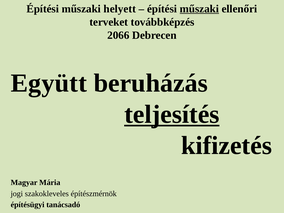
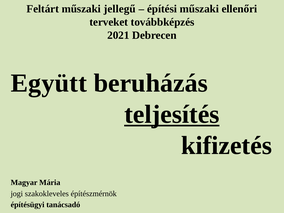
Építési at (43, 9): Építési -> Feltárt
helyett: helyett -> jellegű
műszaki at (199, 9) underline: present -> none
2066: 2066 -> 2021
